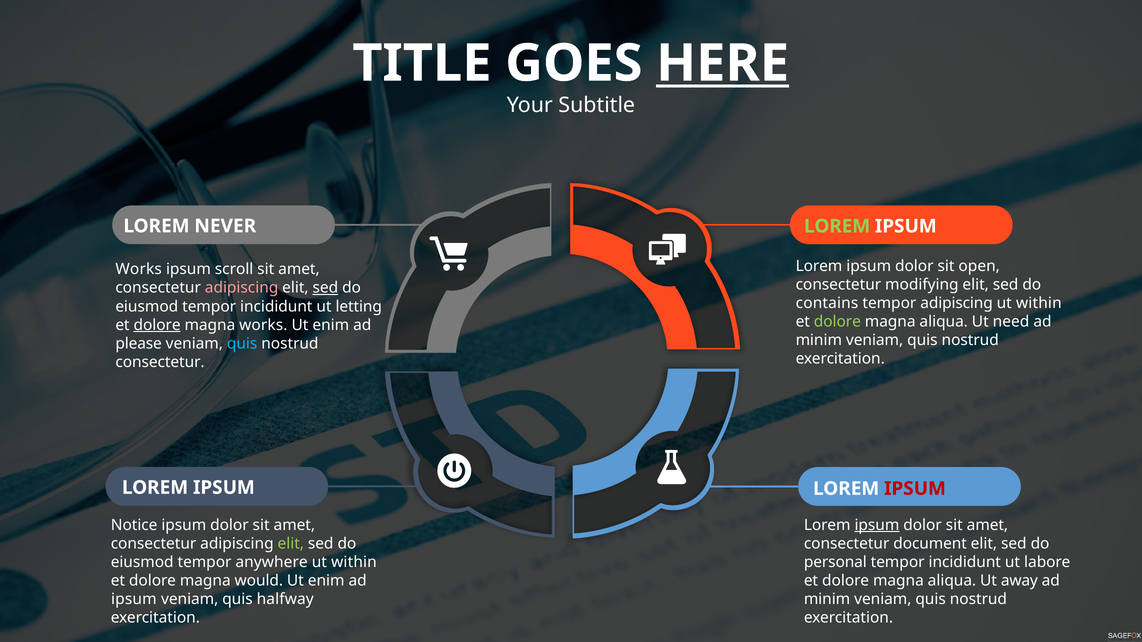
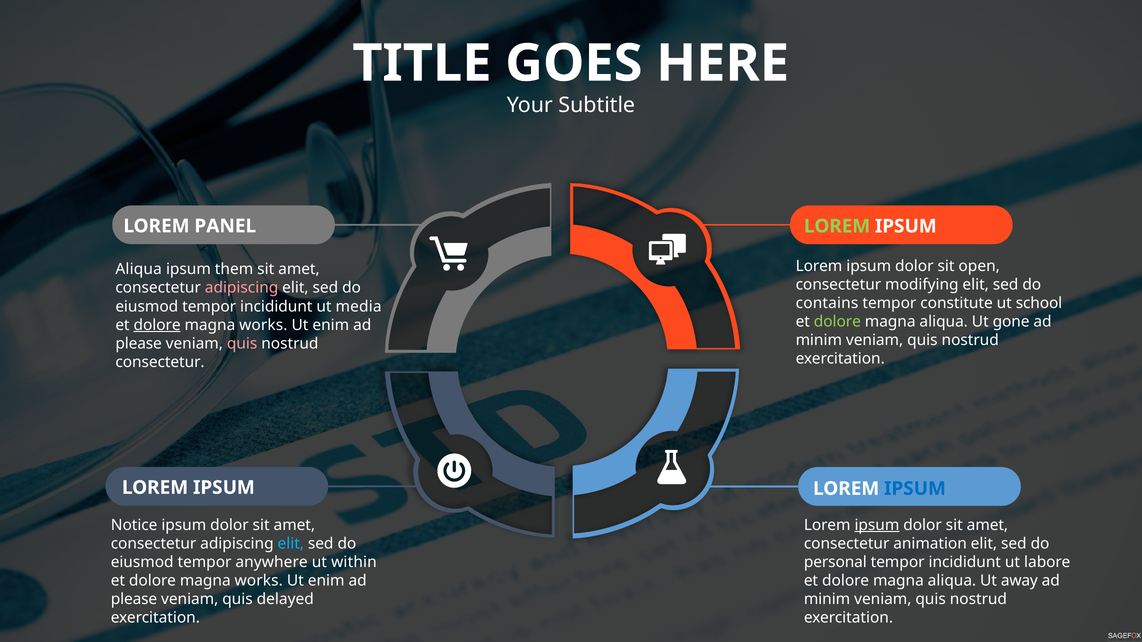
HERE underline: present -> none
NEVER: NEVER -> PANEL
Works at (139, 269): Works -> Aliqua
scroll: scroll -> them
sed at (325, 288) underline: present -> none
tempor adipiscing: adipiscing -> constitute
within at (1039, 303): within -> school
letting: letting -> media
need: need -> gone
quis at (242, 344) colour: light blue -> pink
IPSUM at (915, 489) colour: red -> blue
elit at (291, 544) colour: light green -> light blue
document: document -> animation
would at (259, 581): would -> works
ipsum at (134, 600): ipsum -> please
halfway: halfway -> delayed
